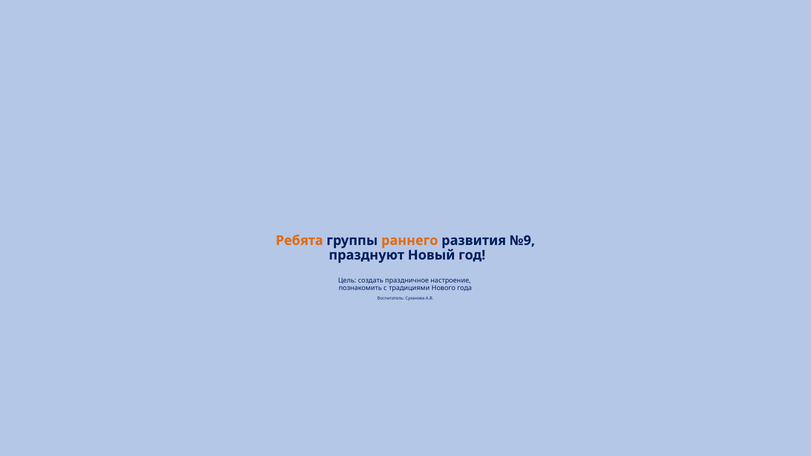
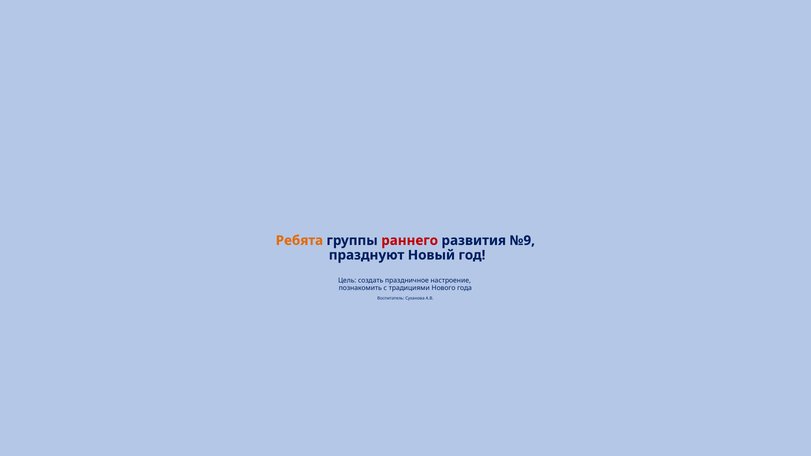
раннего colour: orange -> red
